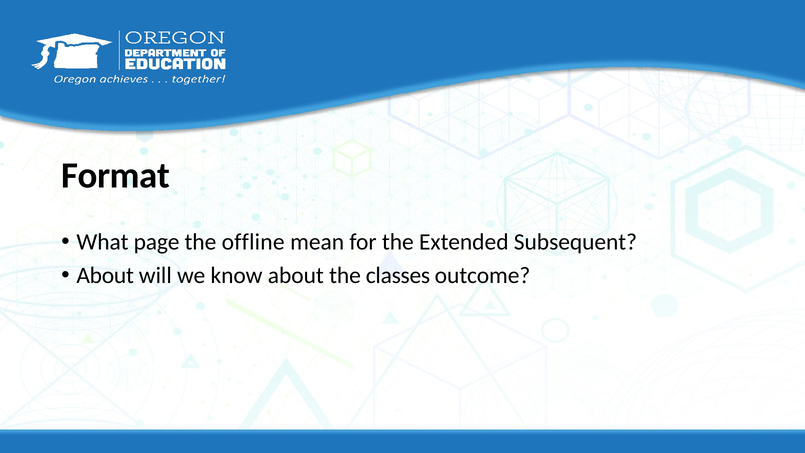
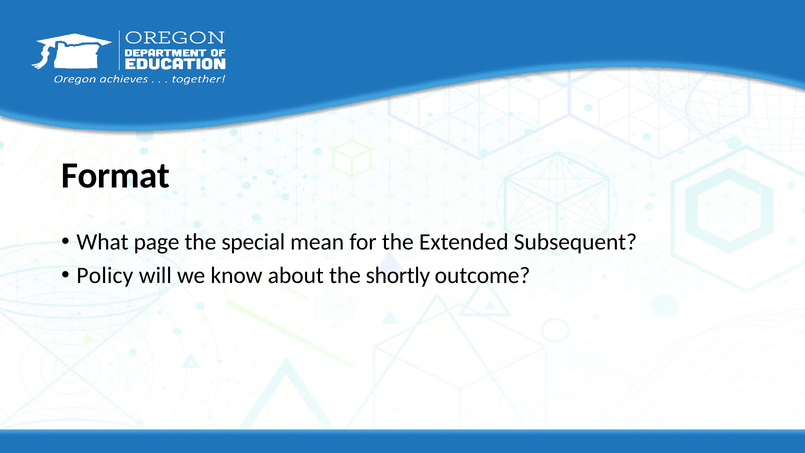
offline: offline -> special
About at (105, 276): About -> Policy
classes: classes -> shortly
